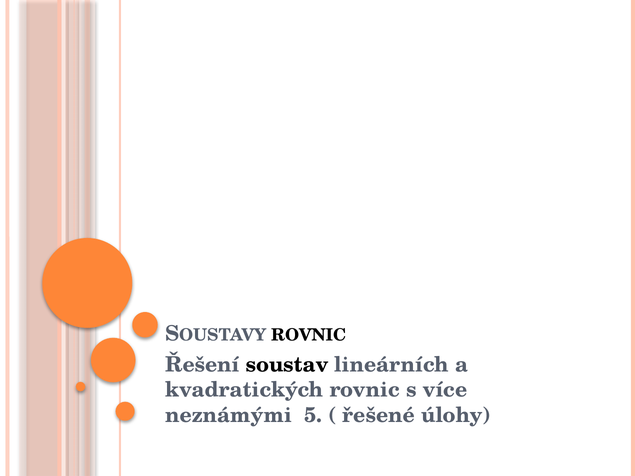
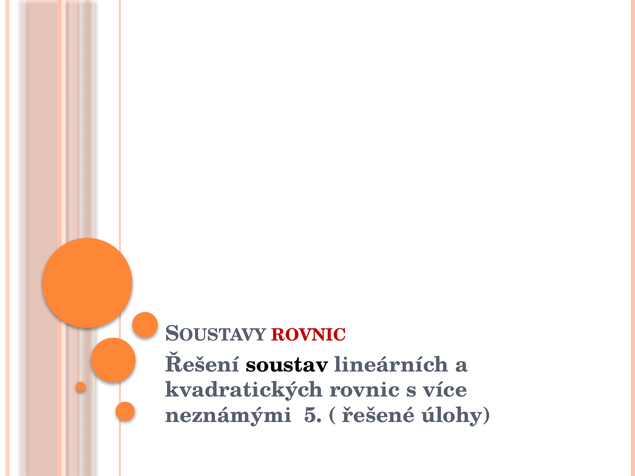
ROVNIC at (309, 336) colour: black -> red
